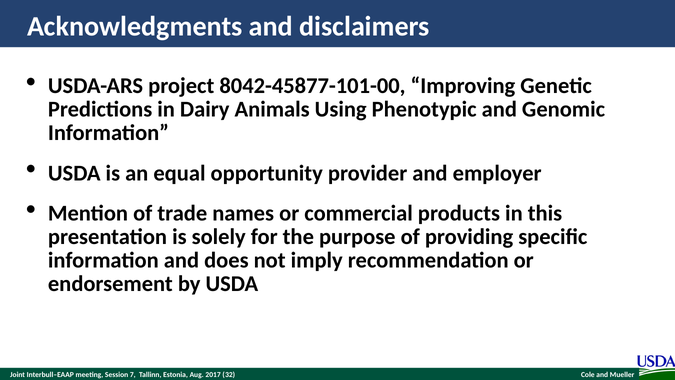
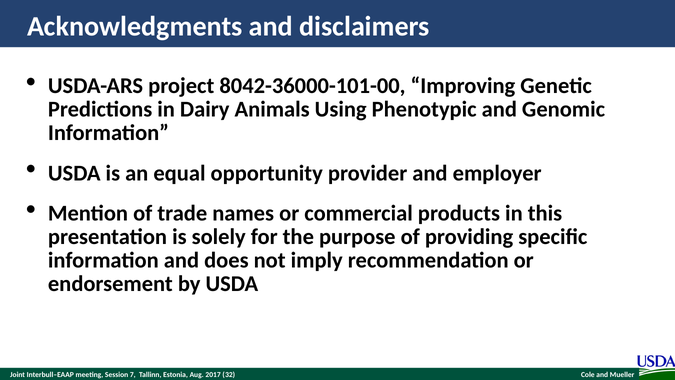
8042-45877-101-00: 8042-45877-101-00 -> 8042-36000-101-00
